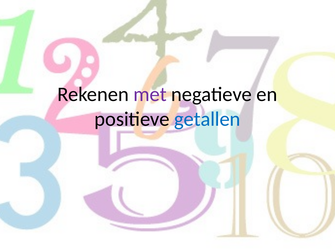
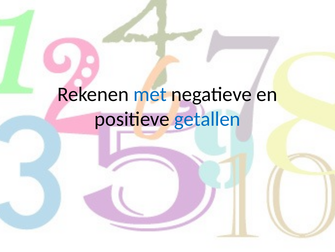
met colour: purple -> blue
